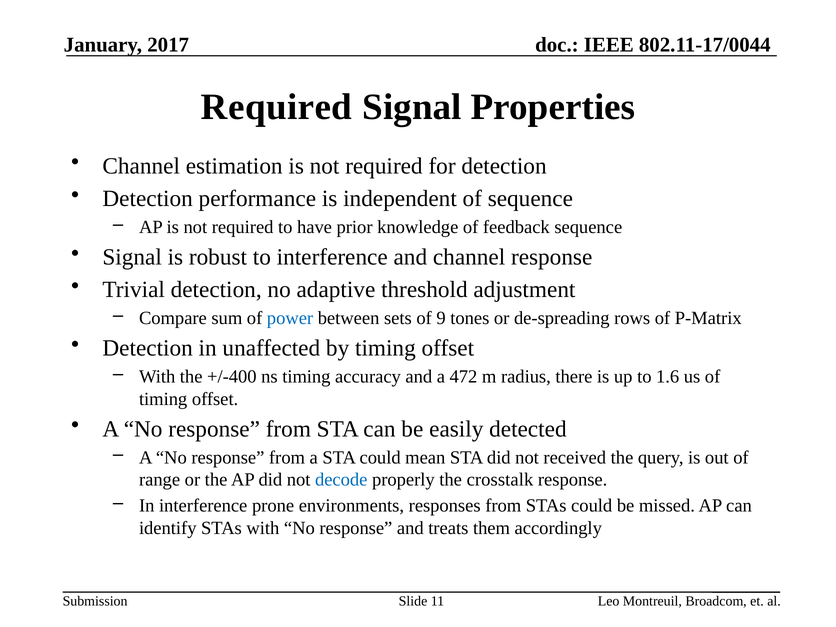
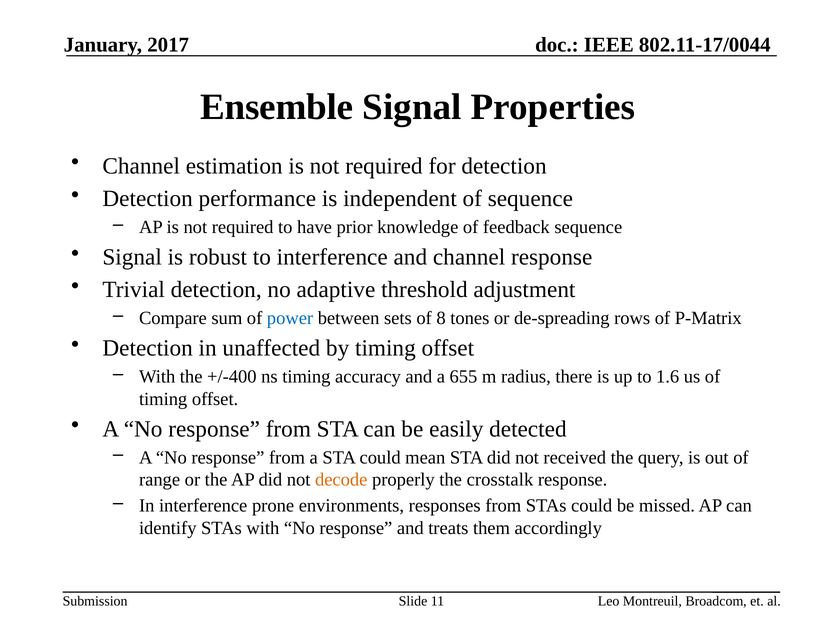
Required at (277, 107): Required -> Ensemble
9: 9 -> 8
472: 472 -> 655
decode colour: blue -> orange
